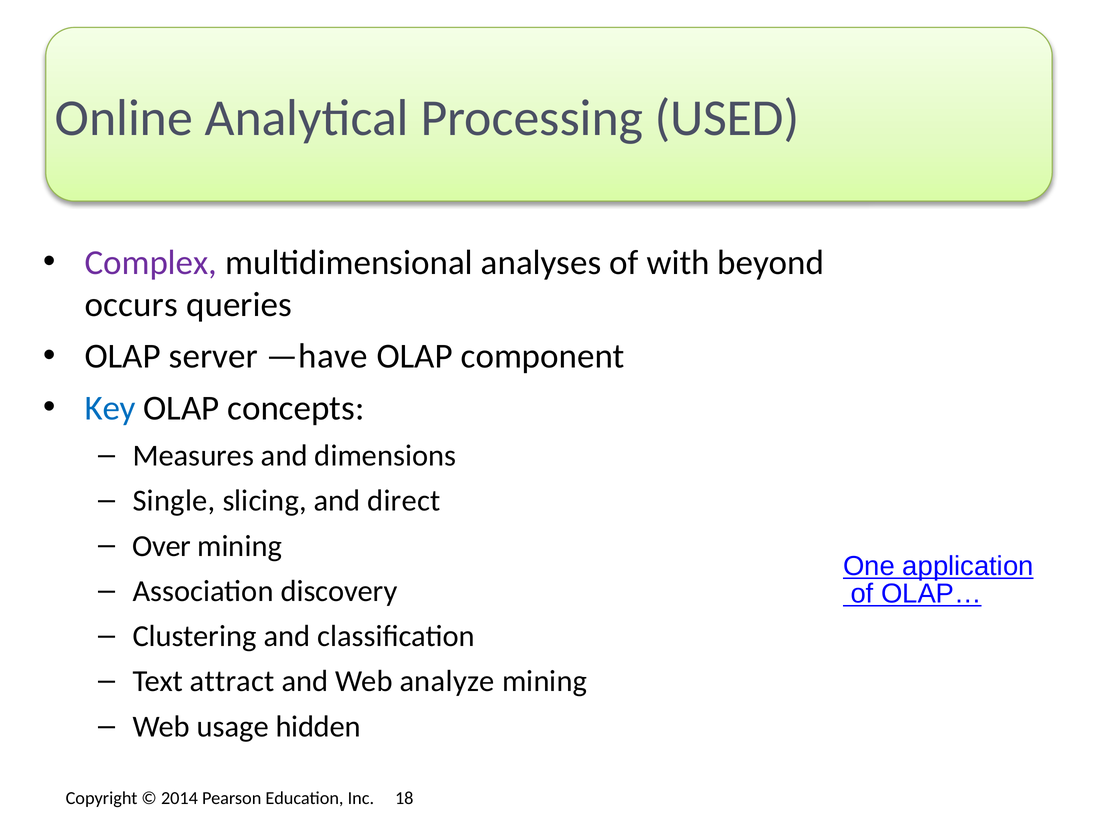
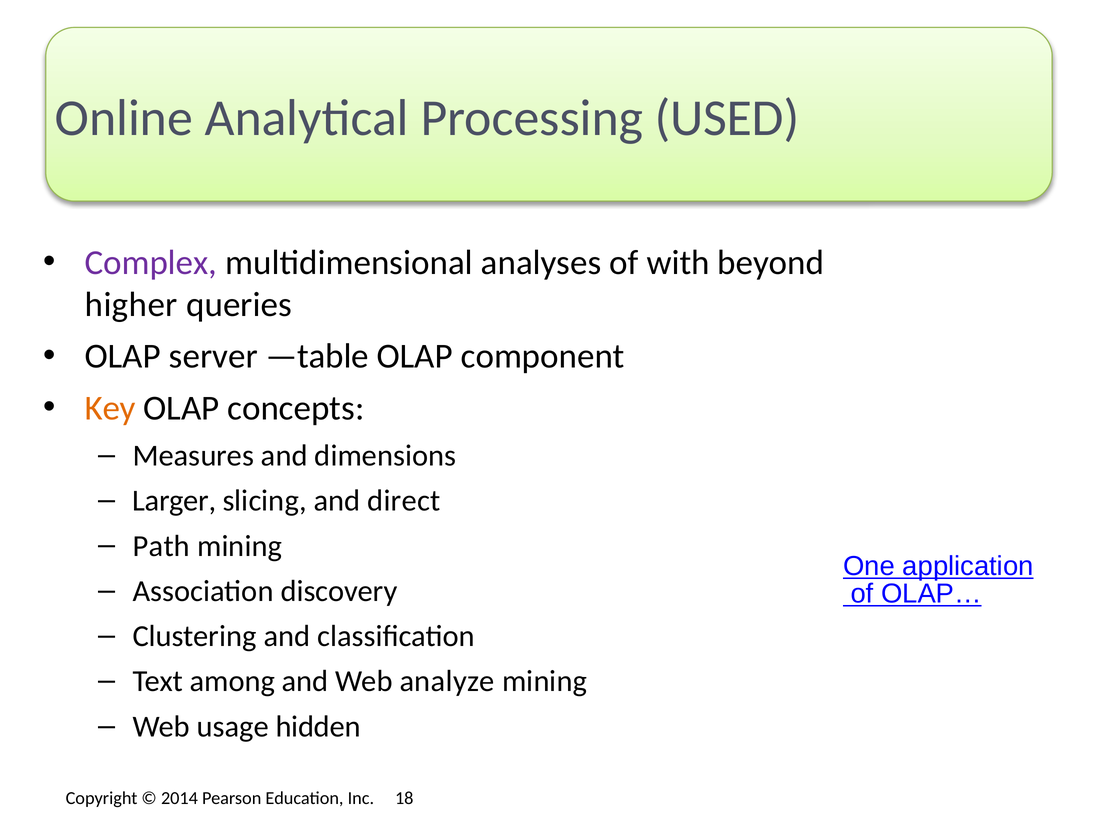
occurs: occurs -> higher
—have: —have -> —table
Key colour: blue -> orange
Single: Single -> Larger
Over: Over -> Path
attract: attract -> among
